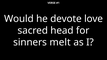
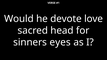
melt: melt -> eyes
